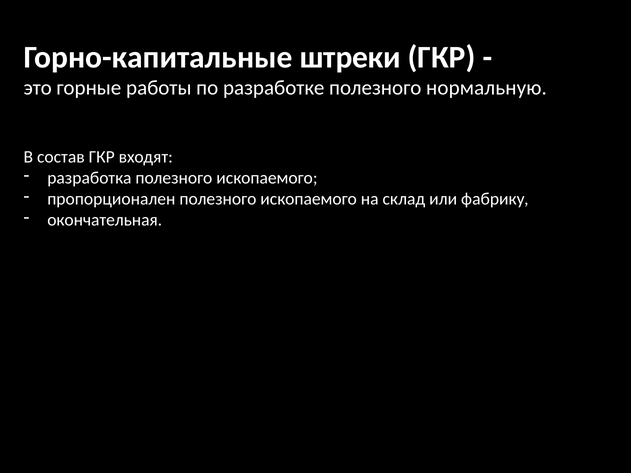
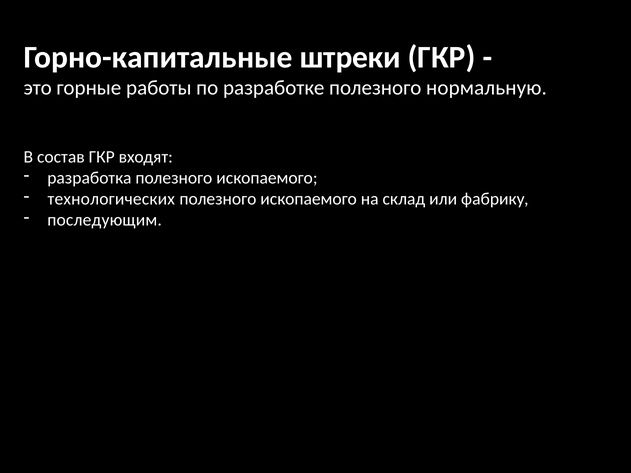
пропорционален: пропорционален -> технологических
окончательная: окончательная -> последующим
